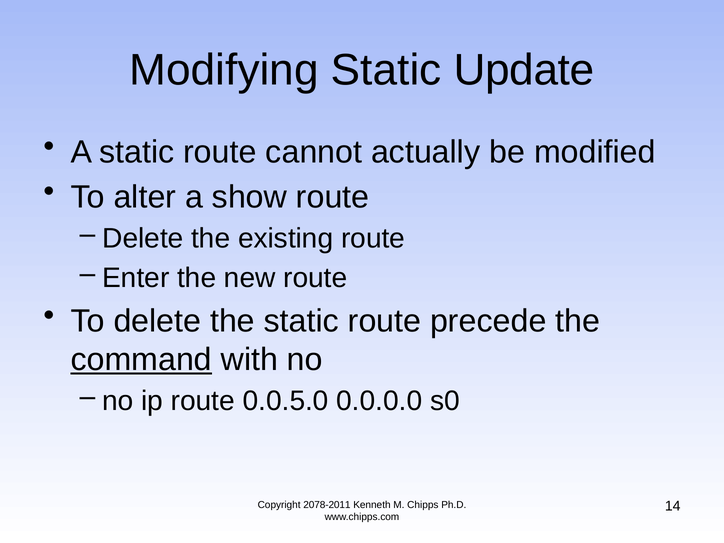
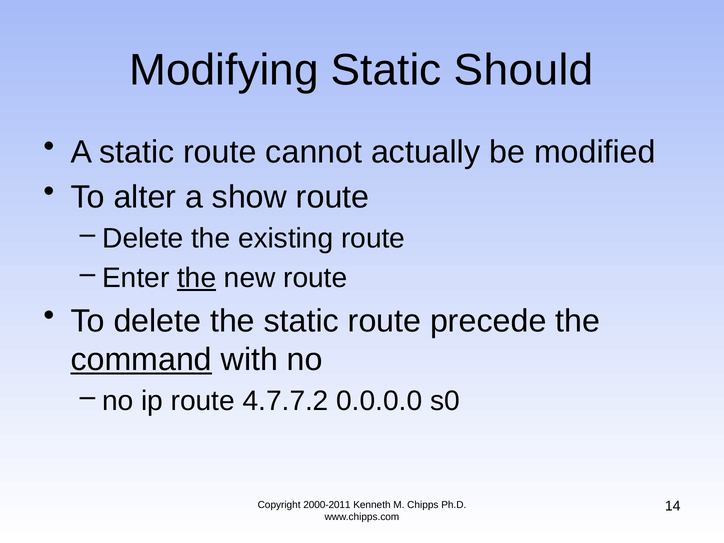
Update: Update -> Should
the at (197, 278) underline: none -> present
0.0.5.0: 0.0.5.0 -> 4.7.7.2
2078-2011: 2078-2011 -> 2000-2011
